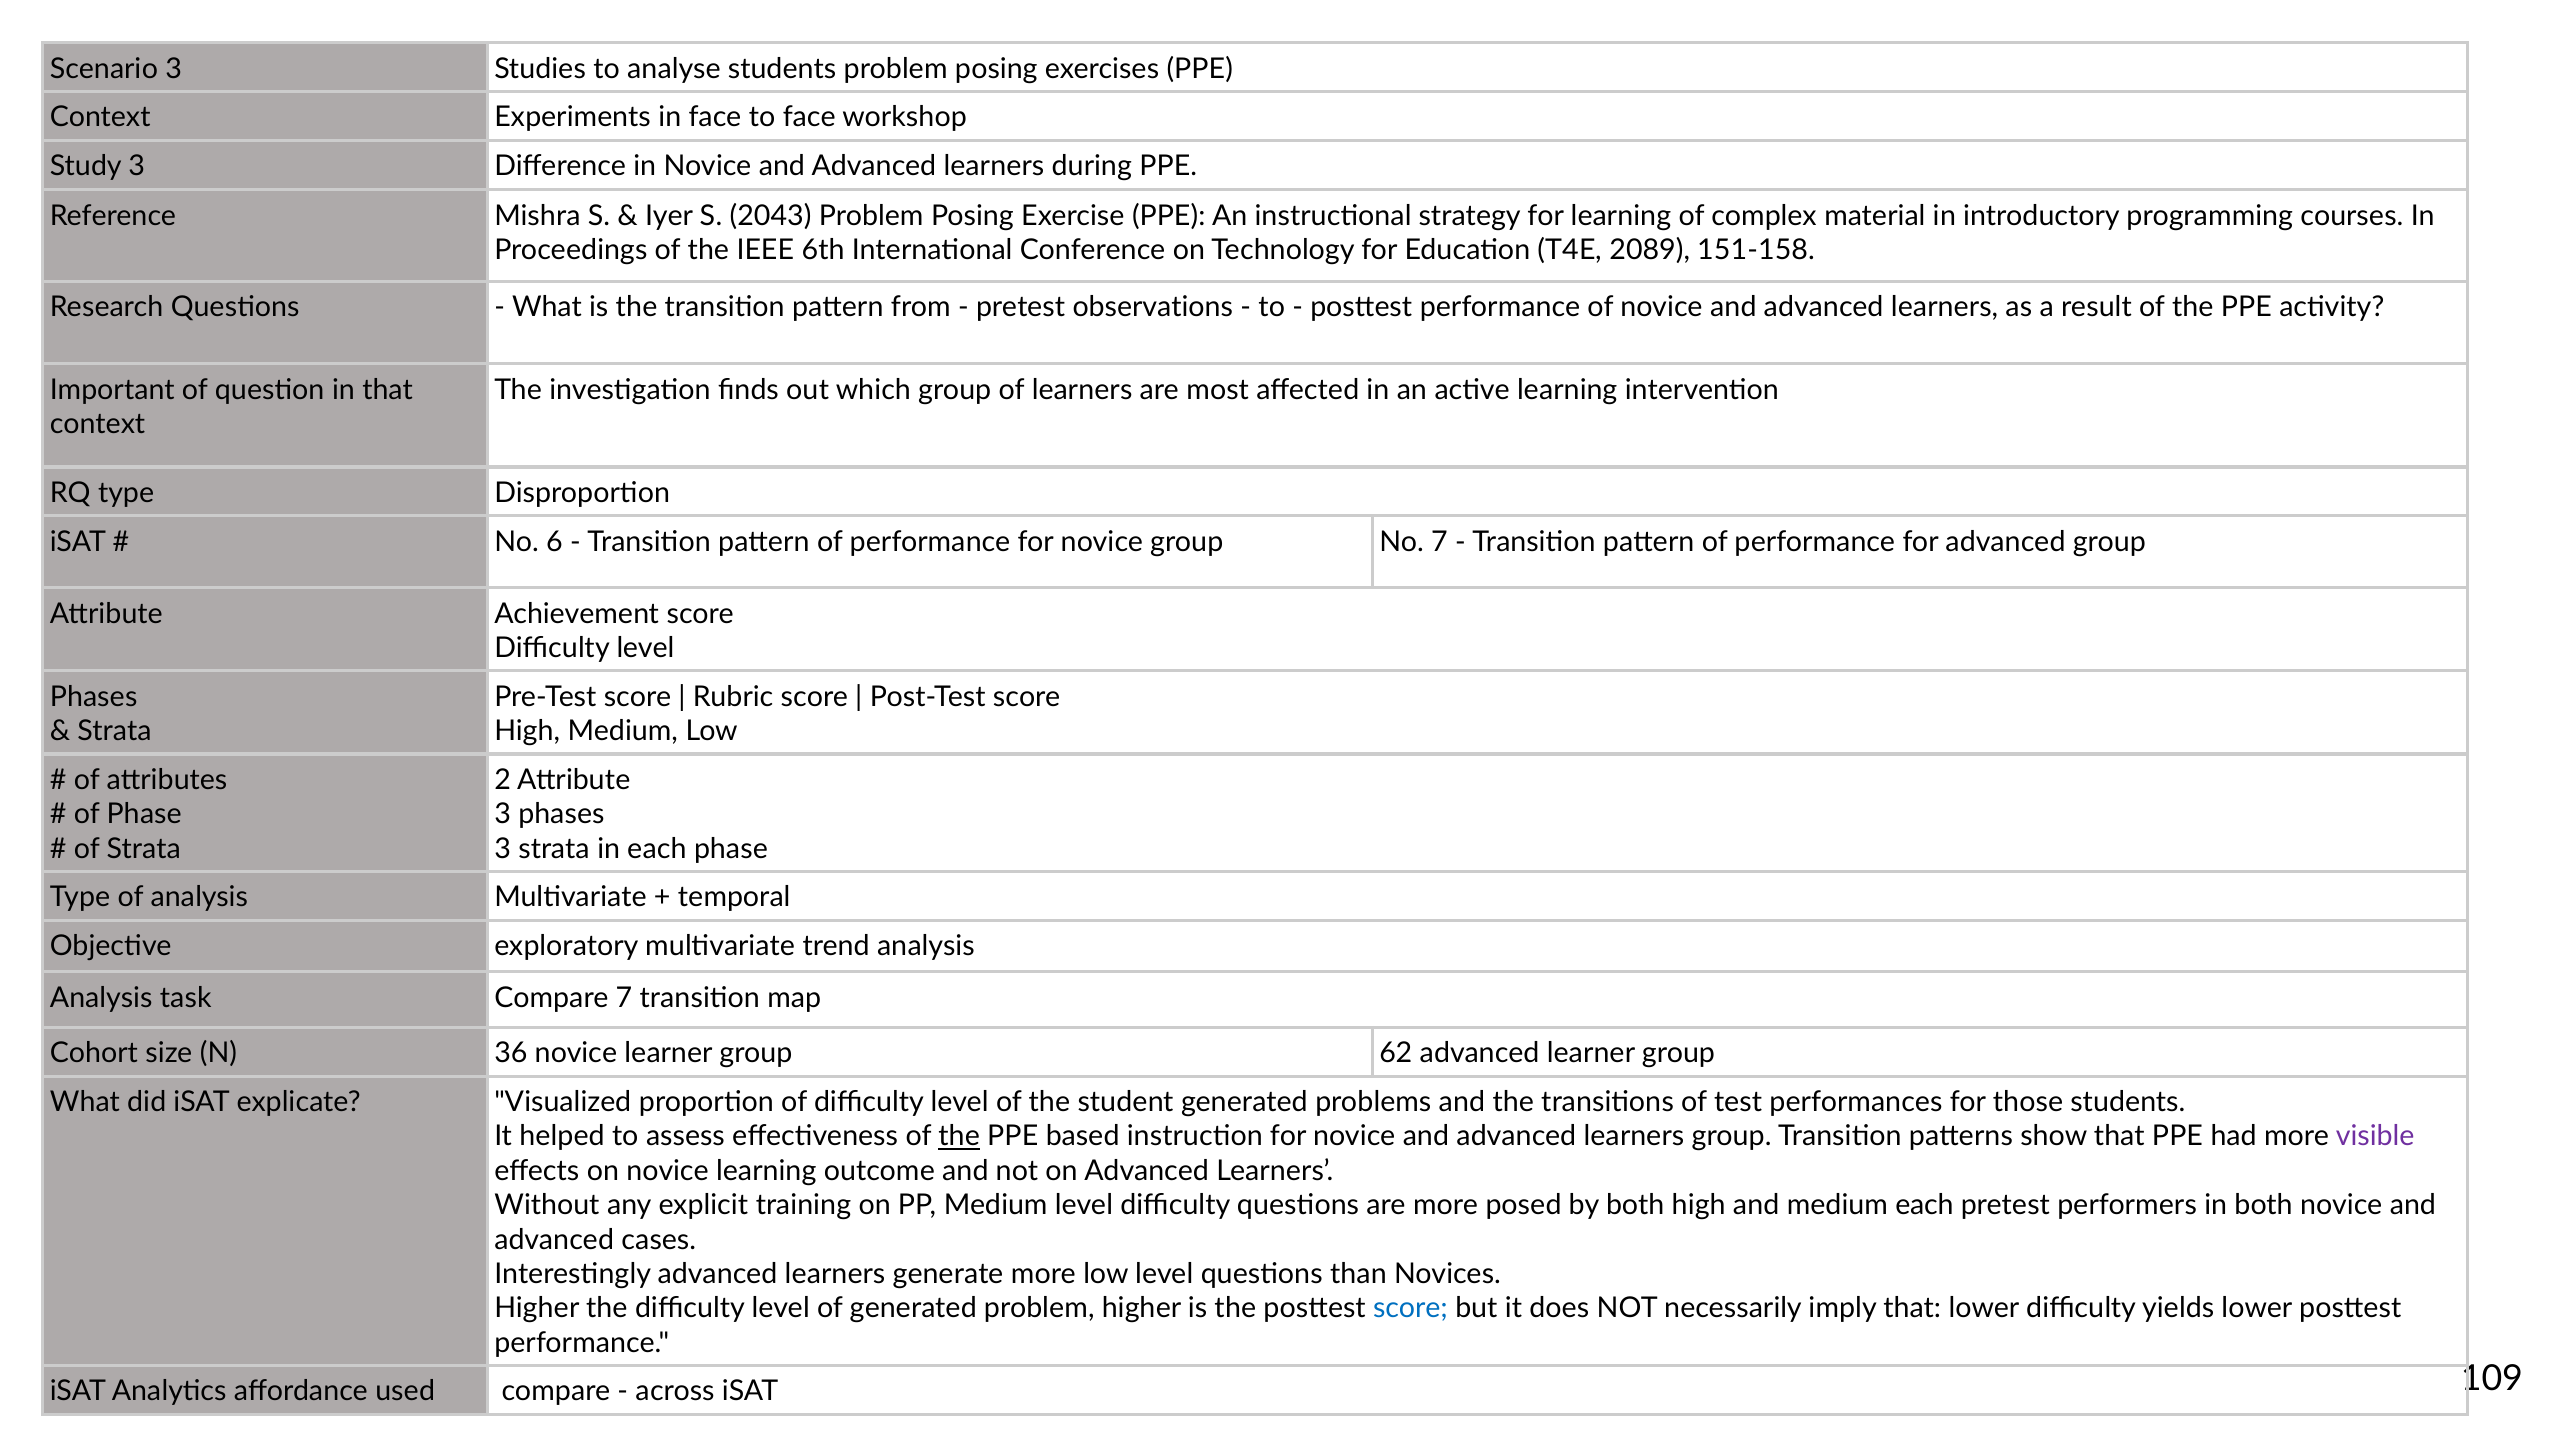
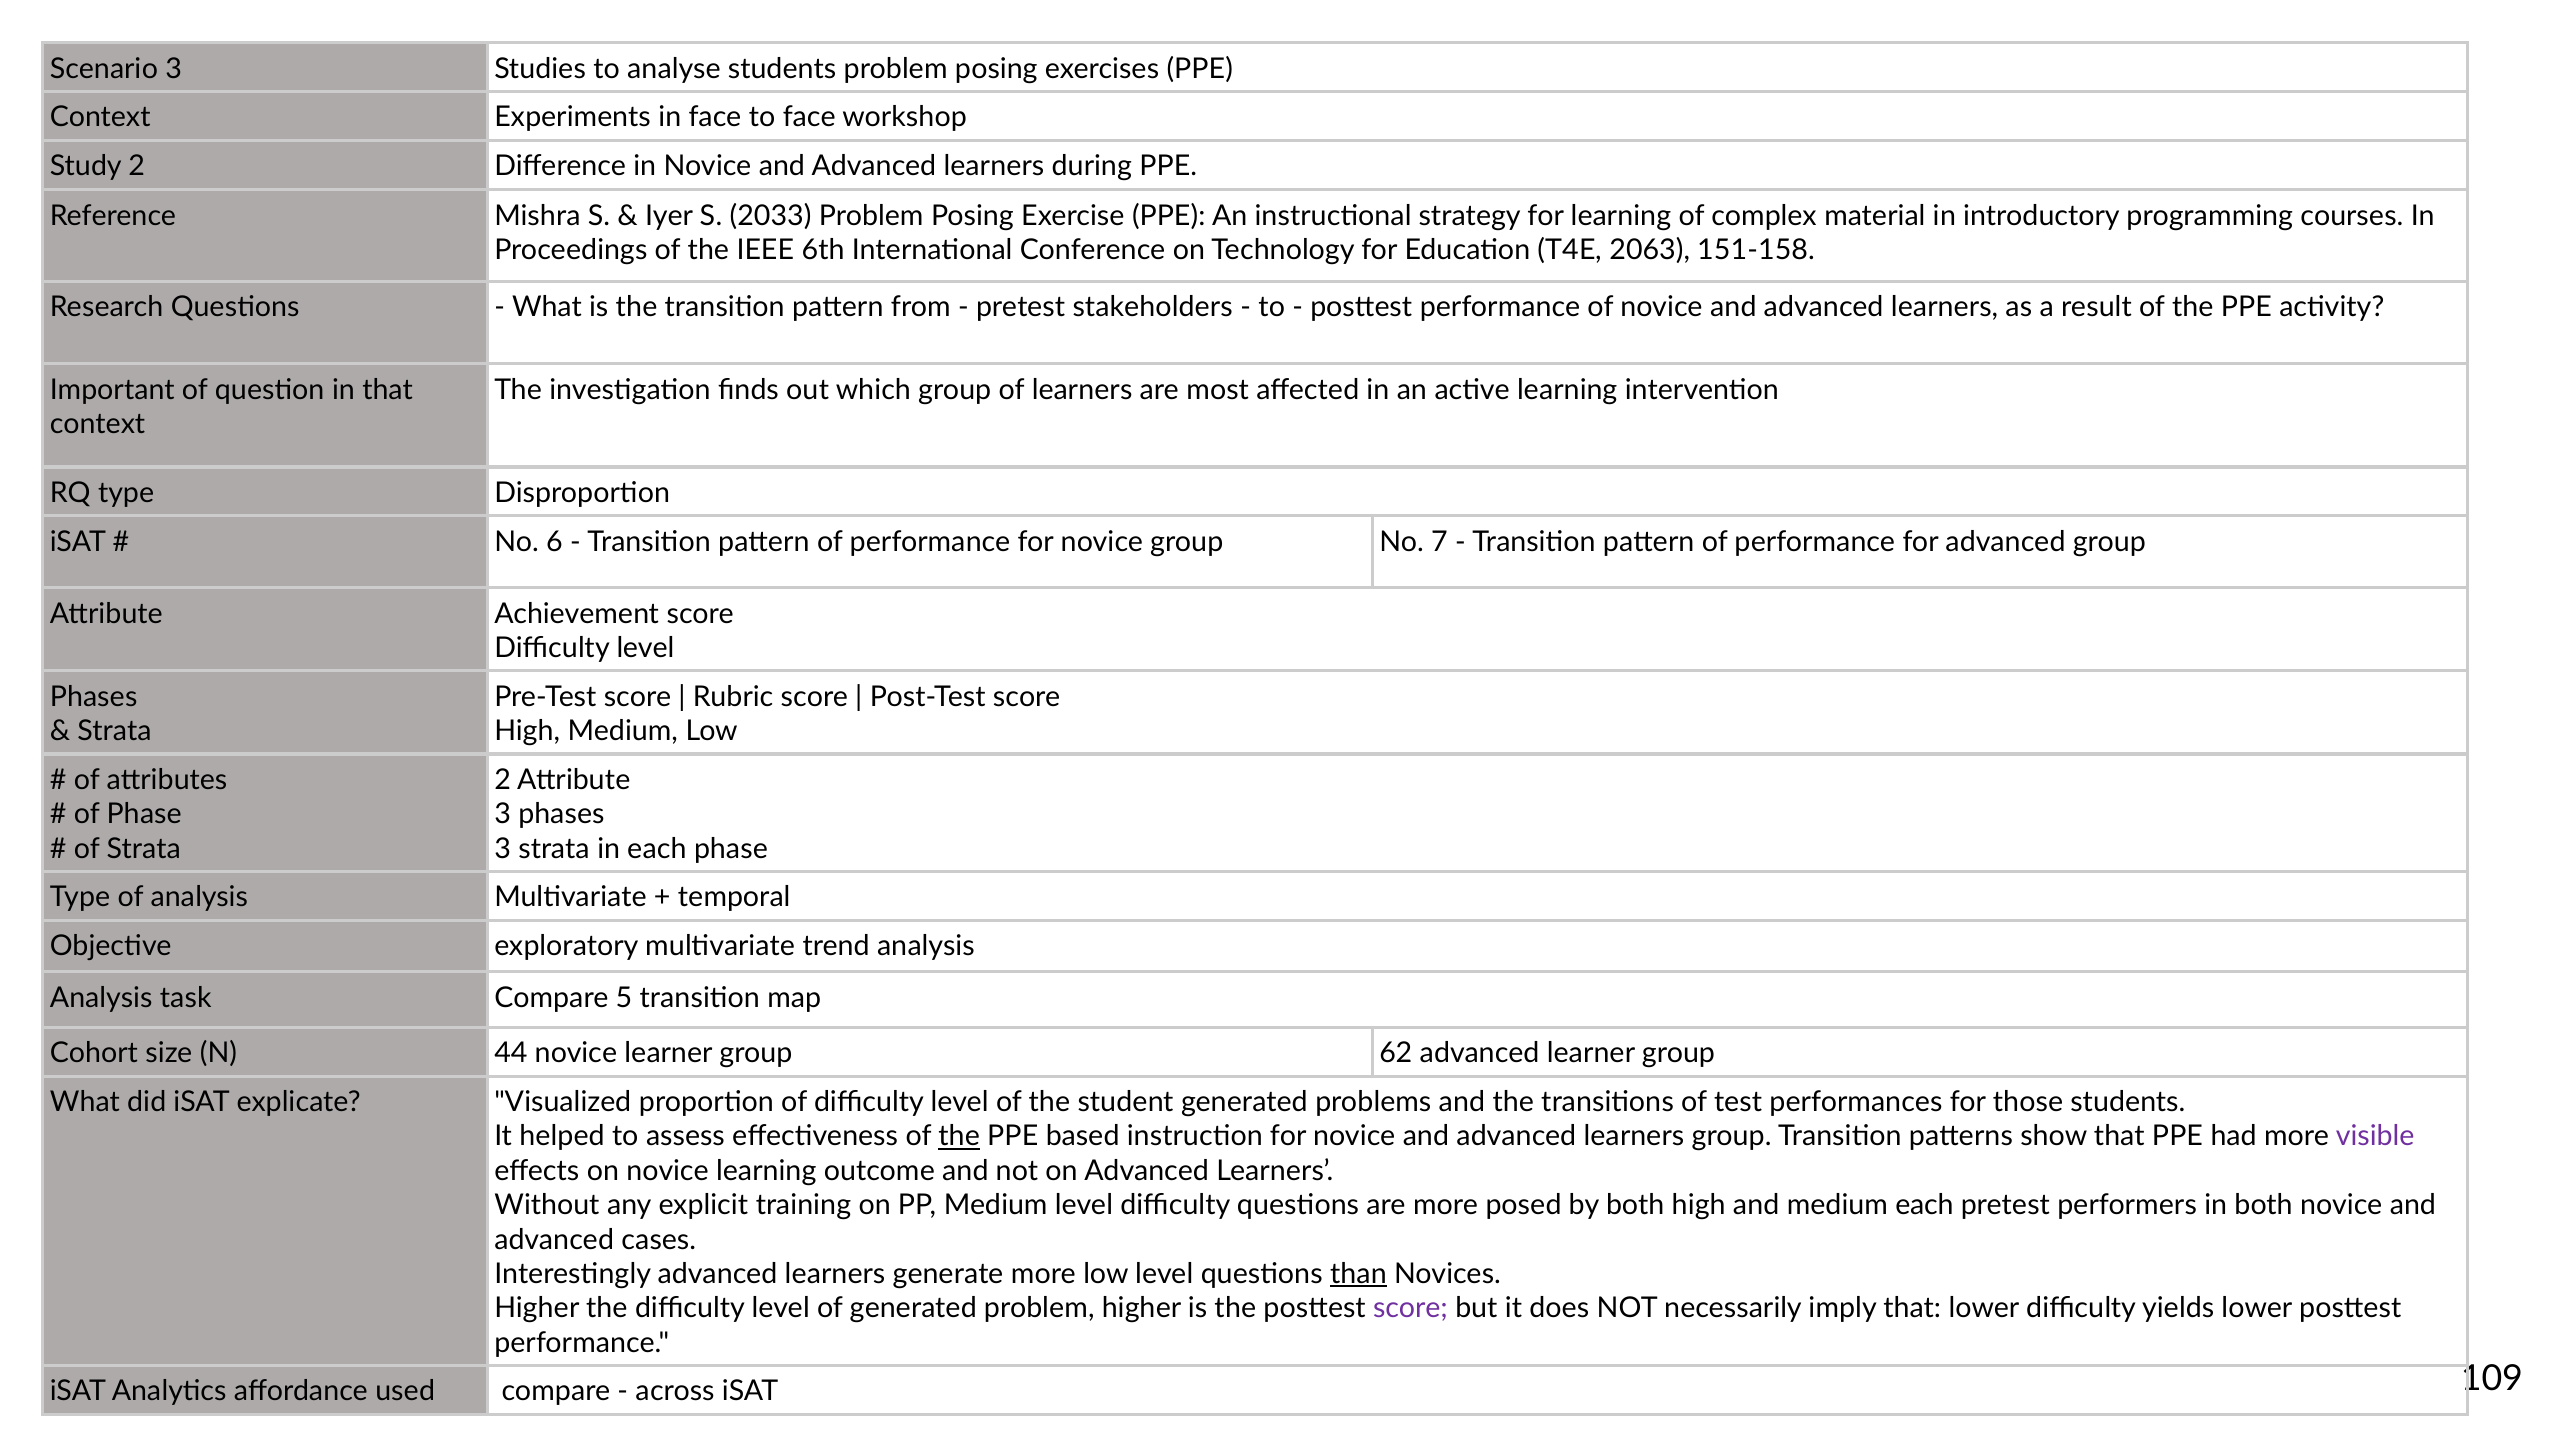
Study 3: 3 -> 2
2043: 2043 -> 2033
2089: 2089 -> 2063
observations: observations -> stakeholders
Compare 7: 7 -> 5
36: 36 -> 44
than underline: none -> present
score at (1410, 1308) colour: blue -> purple
